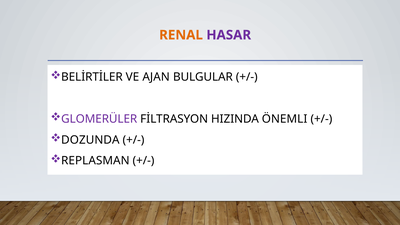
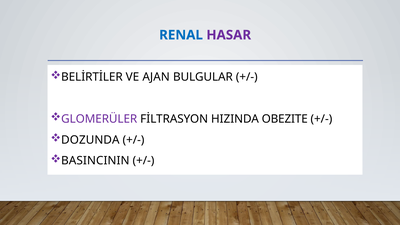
RENAL colour: orange -> blue
ÖNEMLI: ÖNEMLI -> OBEZITE
REPLASMAN: REPLASMAN -> BASINCININ
